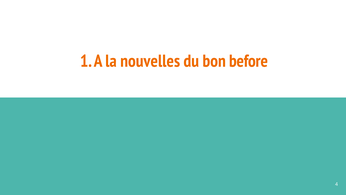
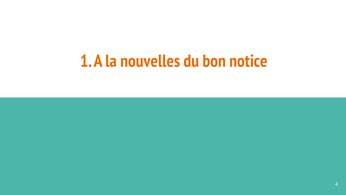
before: before -> notice
